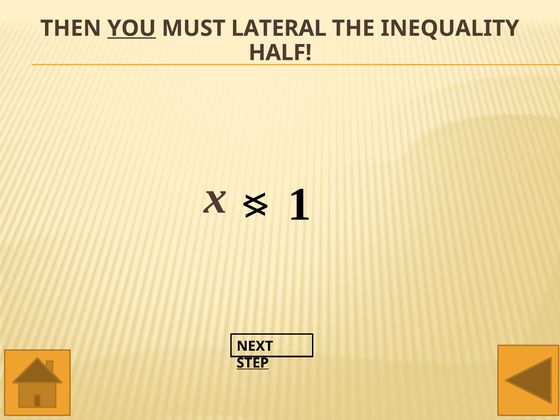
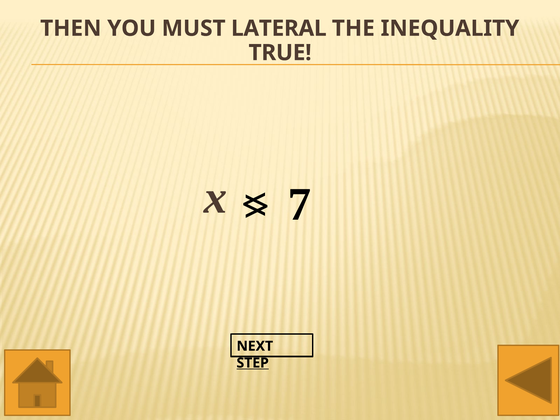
YOU underline: present -> none
HALF: HALF -> TRUE
1: 1 -> 7
